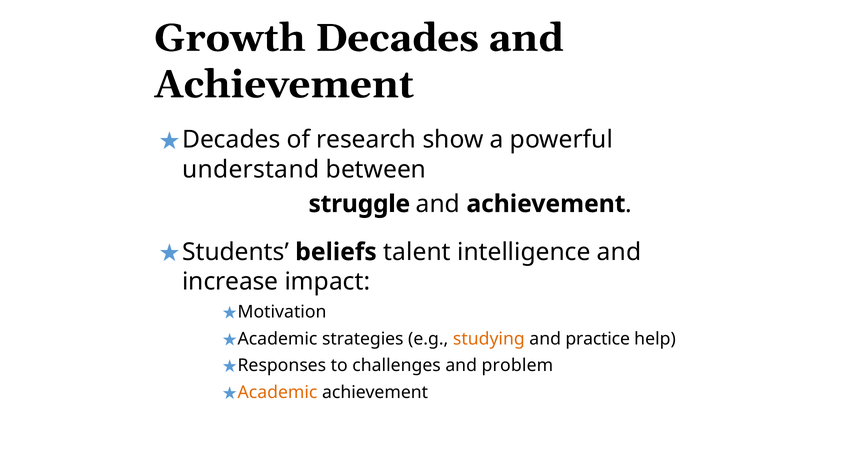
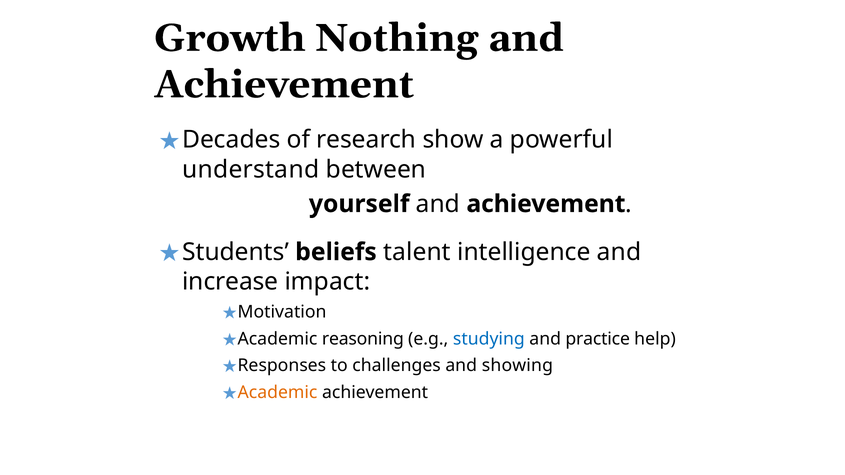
Growth Decades: Decades -> Nothing
struggle: struggle -> yourself
strategies: strategies -> reasoning
studying colour: orange -> blue
problem: problem -> showing
